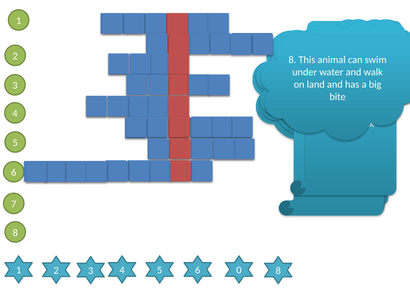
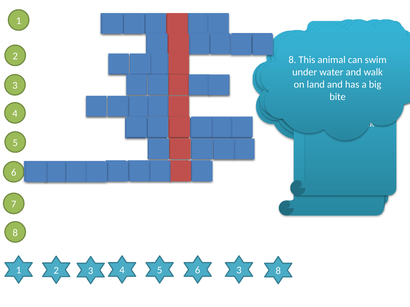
1 0: 0 -> 3
